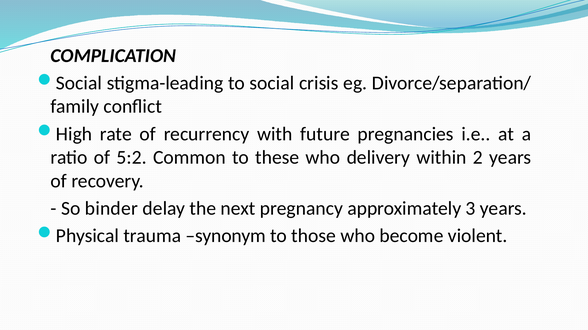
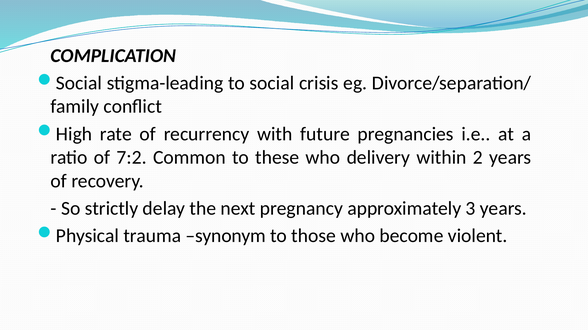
5:2: 5:2 -> 7:2
binder: binder -> strictly
